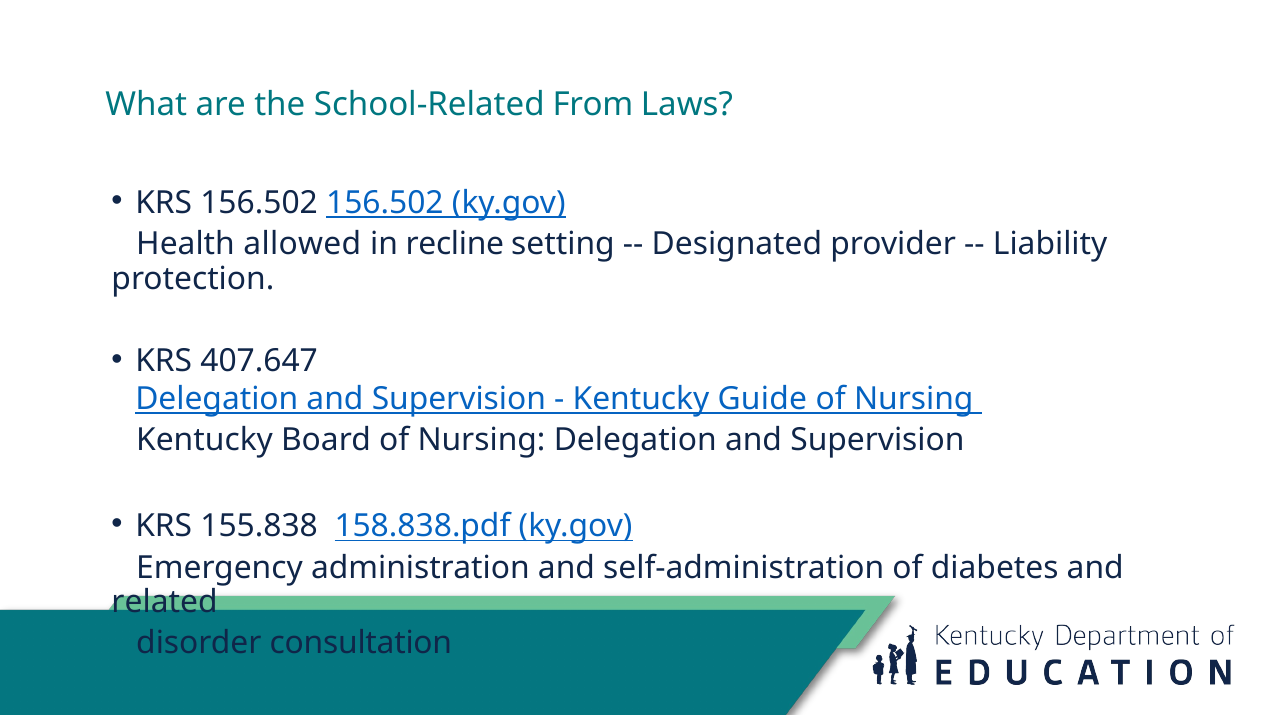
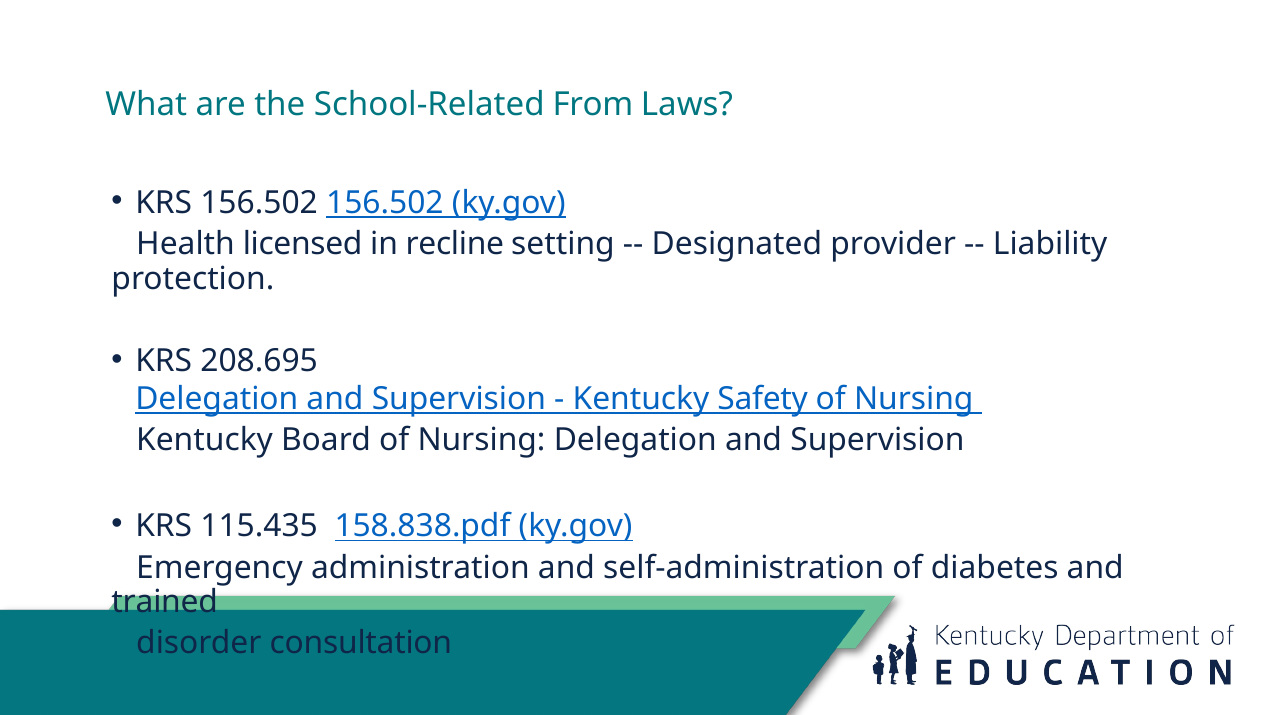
allowed: allowed -> licensed
407.647: 407.647 -> 208.695
Guide: Guide -> Safety
155.838: 155.838 -> 115.435
related: related -> trained
